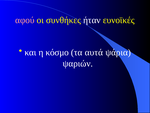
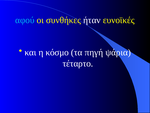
αφού colour: pink -> light blue
αυτά: αυτά -> πηγή
ψαριών: ψαριών -> τέταρτο
